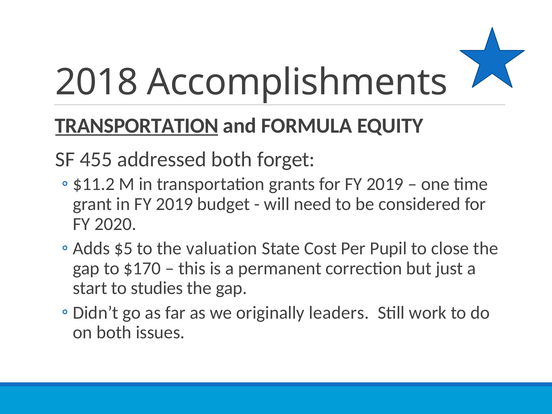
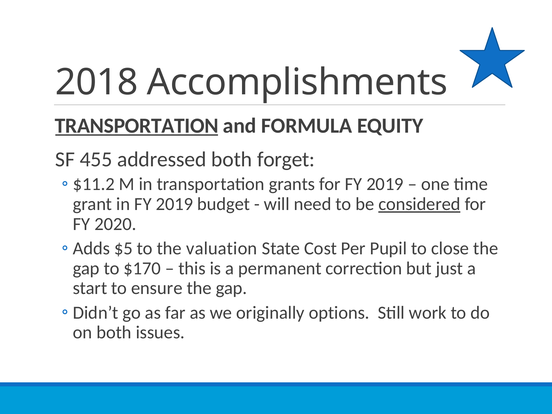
considered underline: none -> present
studies: studies -> ensure
leaders: leaders -> options
